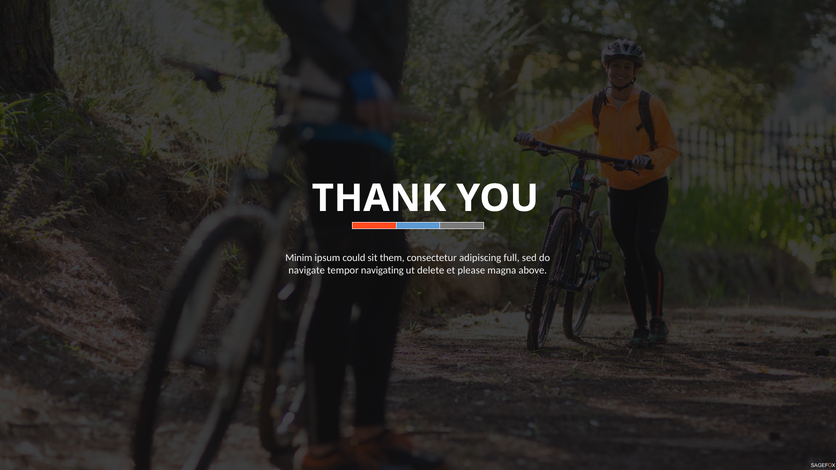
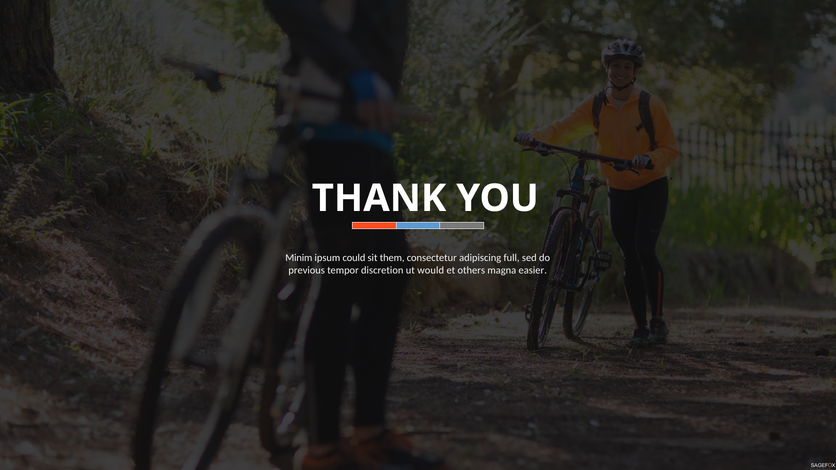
navigate: navigate -> previous
navigating: navigating -> discretion
delete: delete -> would
please: please -> others
above: above -> easier
